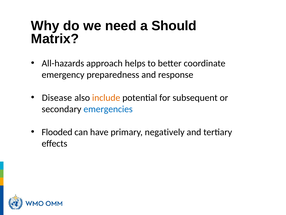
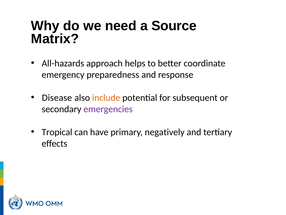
Should: Should -> Source
emergencies colour: blue -> purple
Flooded: Flooded -> Tropical
